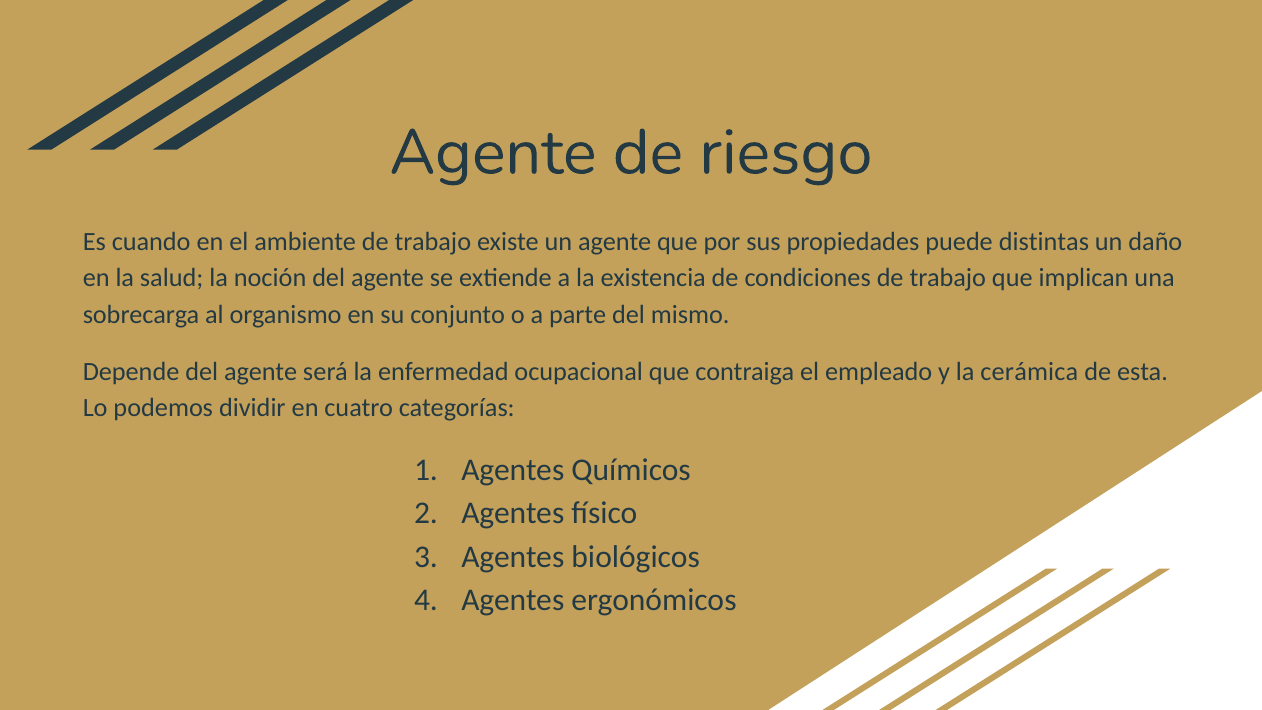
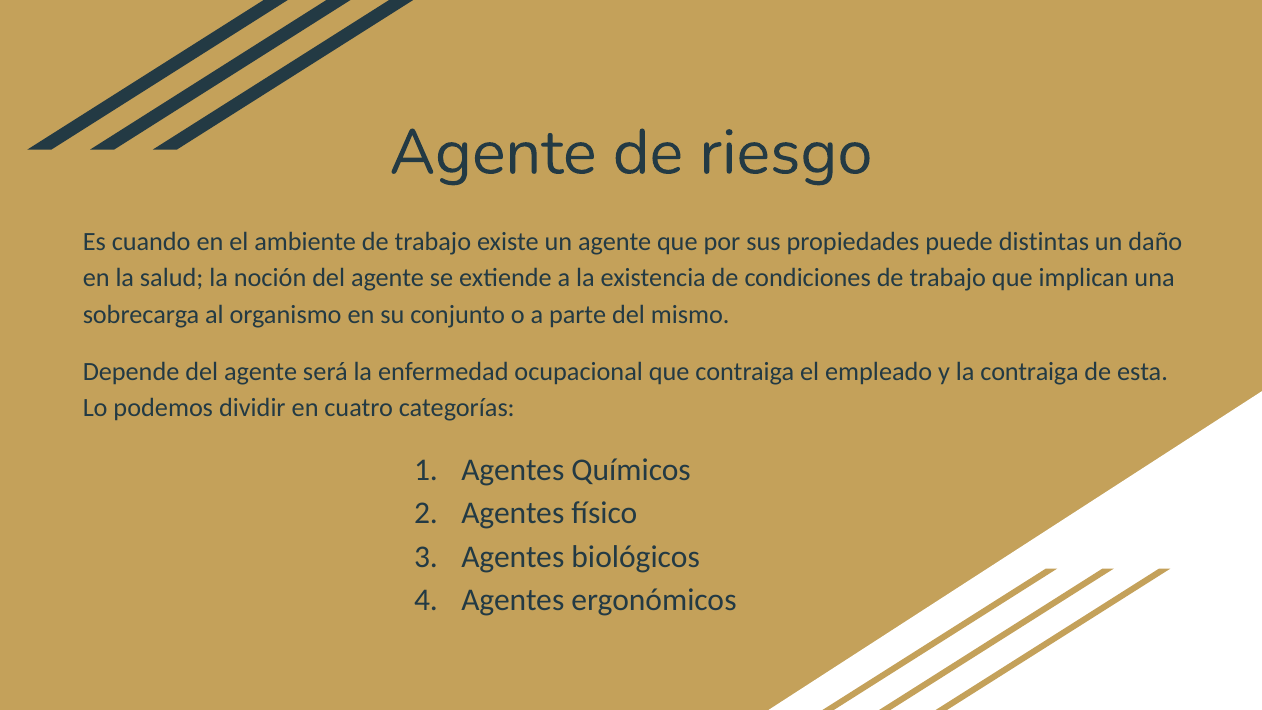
la cerámica: cerámica -> contraiga
